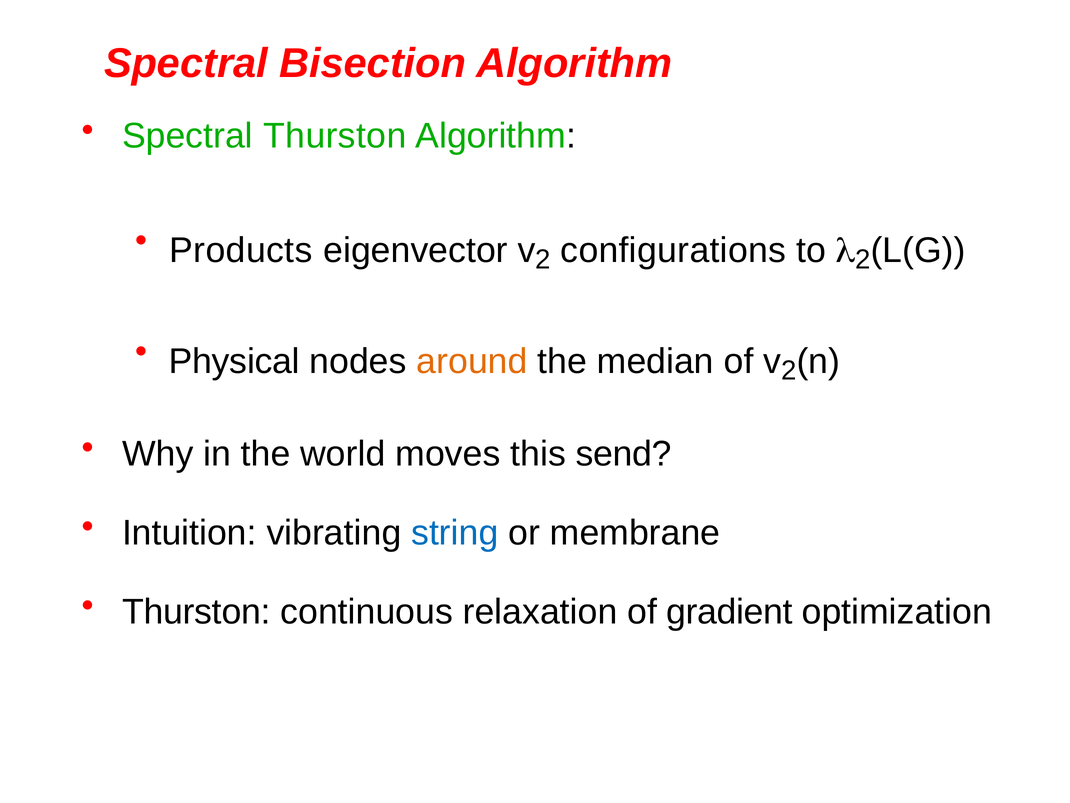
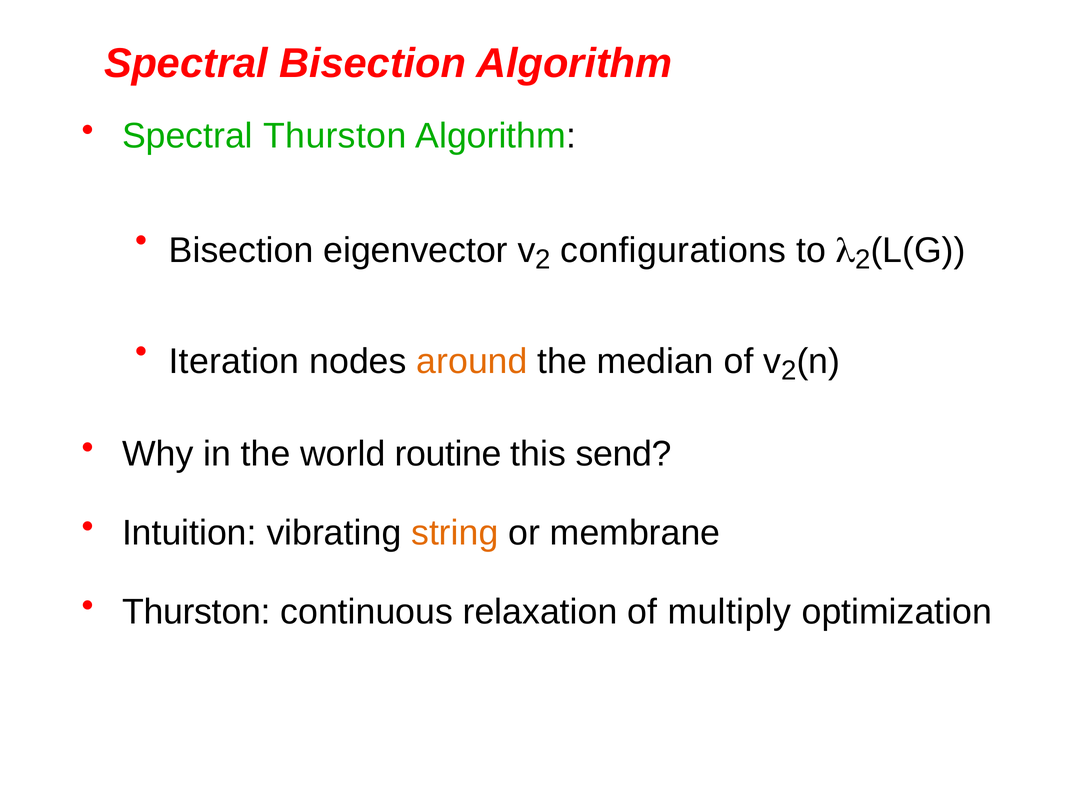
Products at (241, 250): Products -> Bisection
Physical: Physical -> Iteration
moves: moves -> routine
string colour: blue -> orange
gradient: gradient -> multiply
